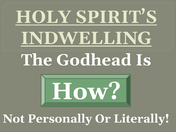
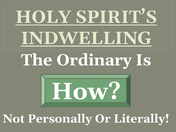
Godhead: Godhead -> Ordinary
